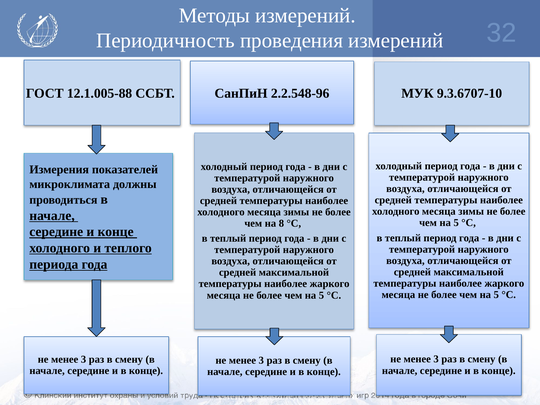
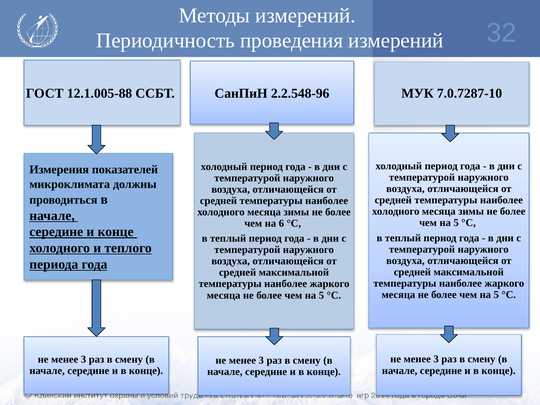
9.3.6707-10: 9.3.6707-10 -> 7.0.7287-10
8: 8 -> 6
